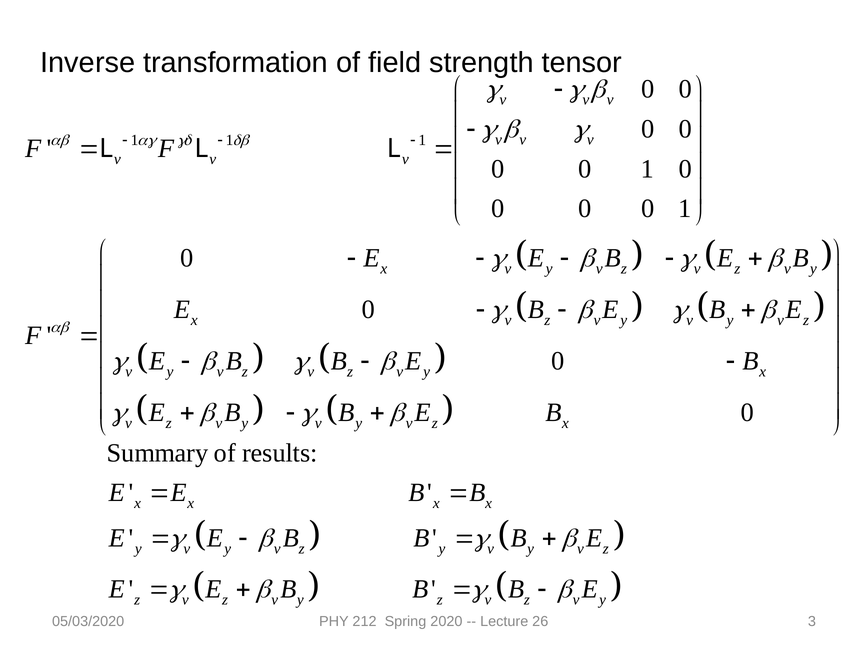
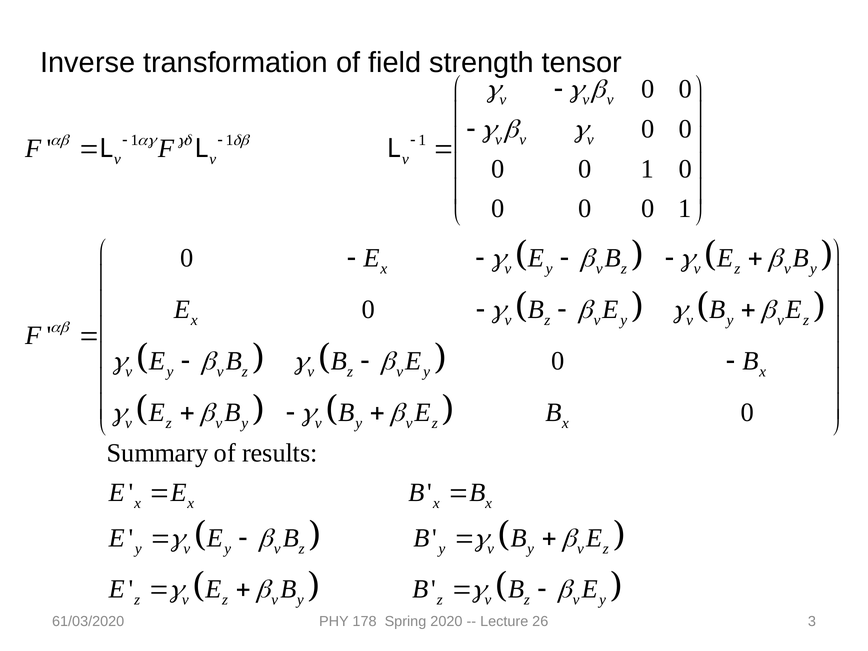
05/03/2020: 05/03/2020 -> 61/03/2020
212: 212 -> 178
